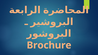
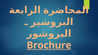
Brochure underline: none -> present
